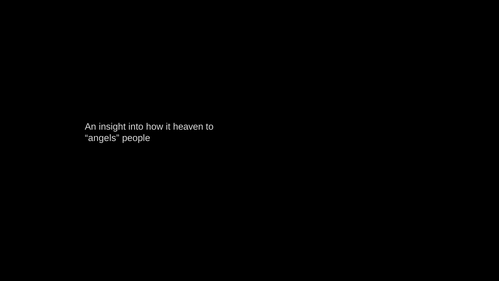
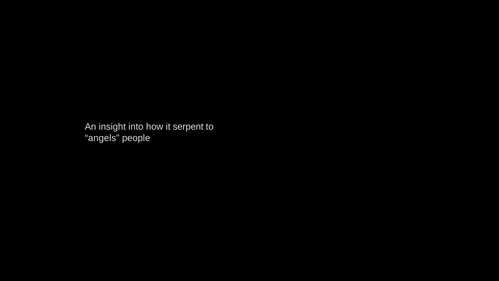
heaven: heaven -> serpent
